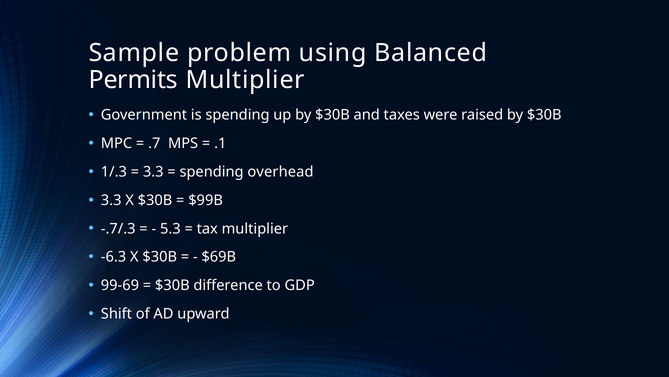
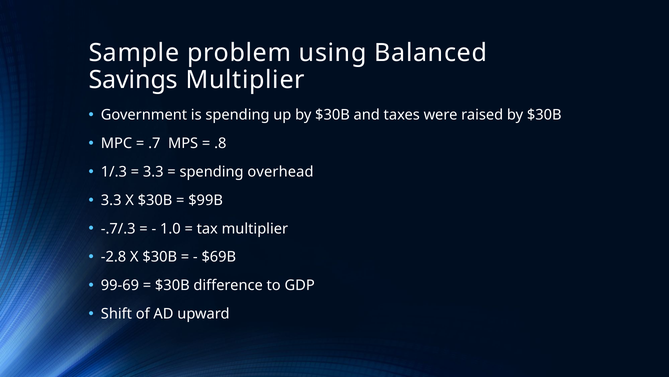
Permits: Permits -> Savings
.1: .1 -> .8
5.3: 5.3 -> 1.0
-6.3: -6.3 -> -2.8
